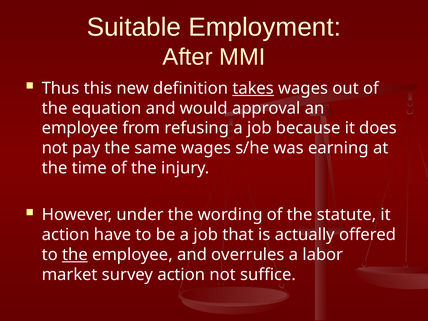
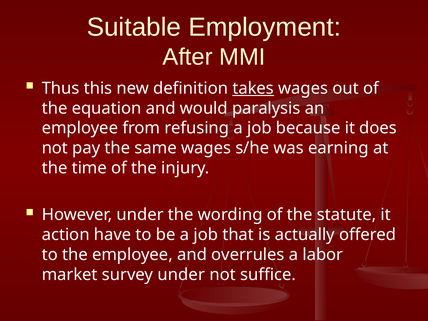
approval: approval -> paralysis
the at (75, 255) underline: present -> none
survey action: action -> under
